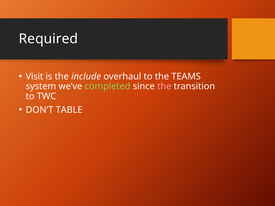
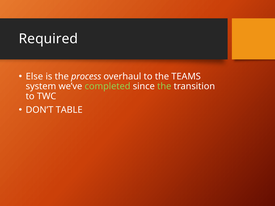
Visit: Visit -> Else
include: include -> process
the at (164, 86) colour: pink -> light green
